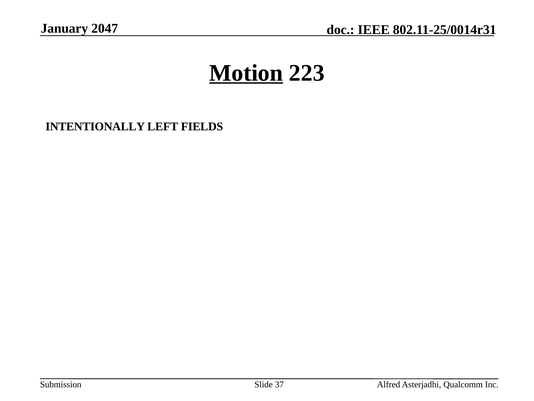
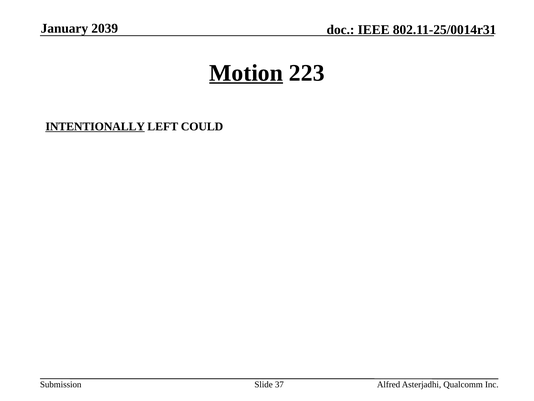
2047: 2047 -> 2039
INTENTIONALLY underline: none -> present
FIELDS: FIELDS -> COULD
